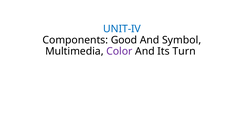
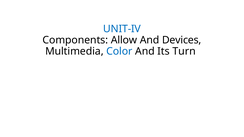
Good: Good -> Allow
Symbol: Symbol -> Devices
Color colour: purple -> blue
